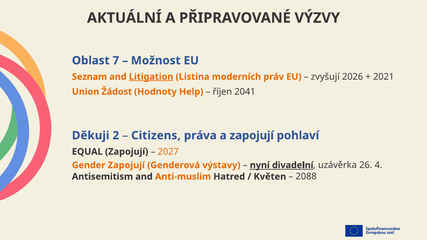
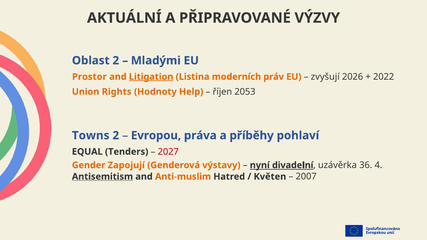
Oblast 7: 7 -> 2
Možnost: Možnost -> Mladými
Seznam: Seznam -> Prostor
2021: 2021 -> 2022
Žádost: Žádost -> Rights
2041: 2041 -> 2053
Děkuji: Děkuji -> Towns
Citizens: Citizens -> Evropou
a zapojují: zapojují -> příběhy
EQUAL Zapojují: Zapojují -> Tenders
2027 colour: orange -> red
26: 26 -> 36
Antisemitism underline: none -> present
2088: 2088 -> 2007
